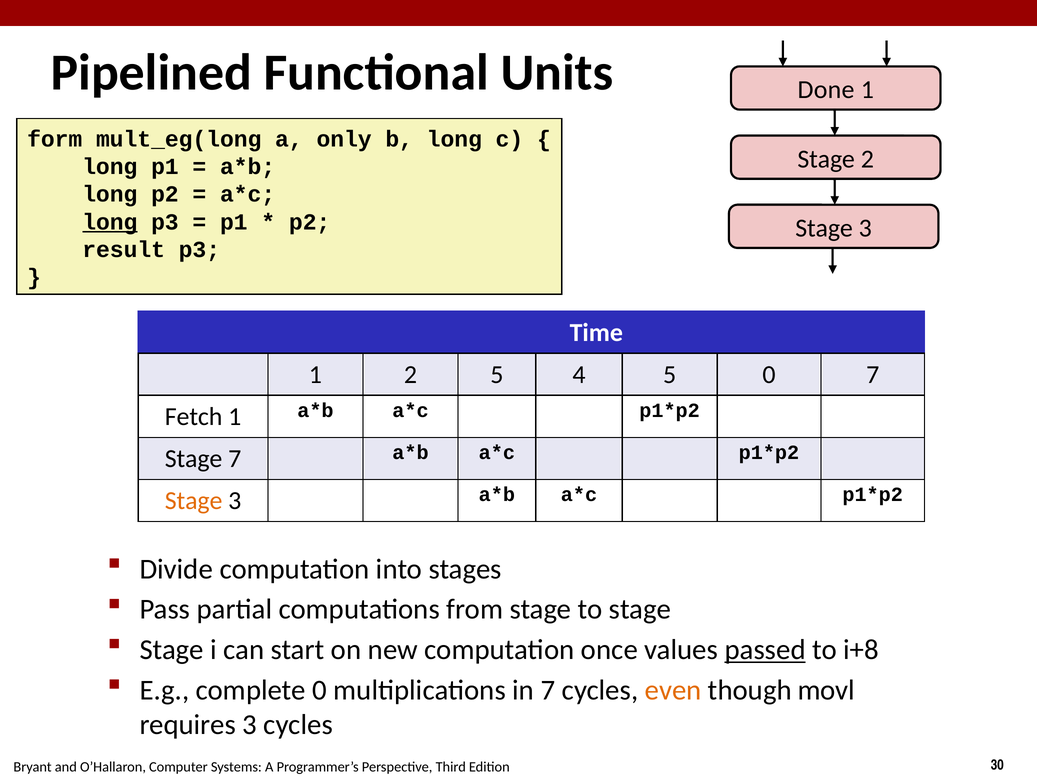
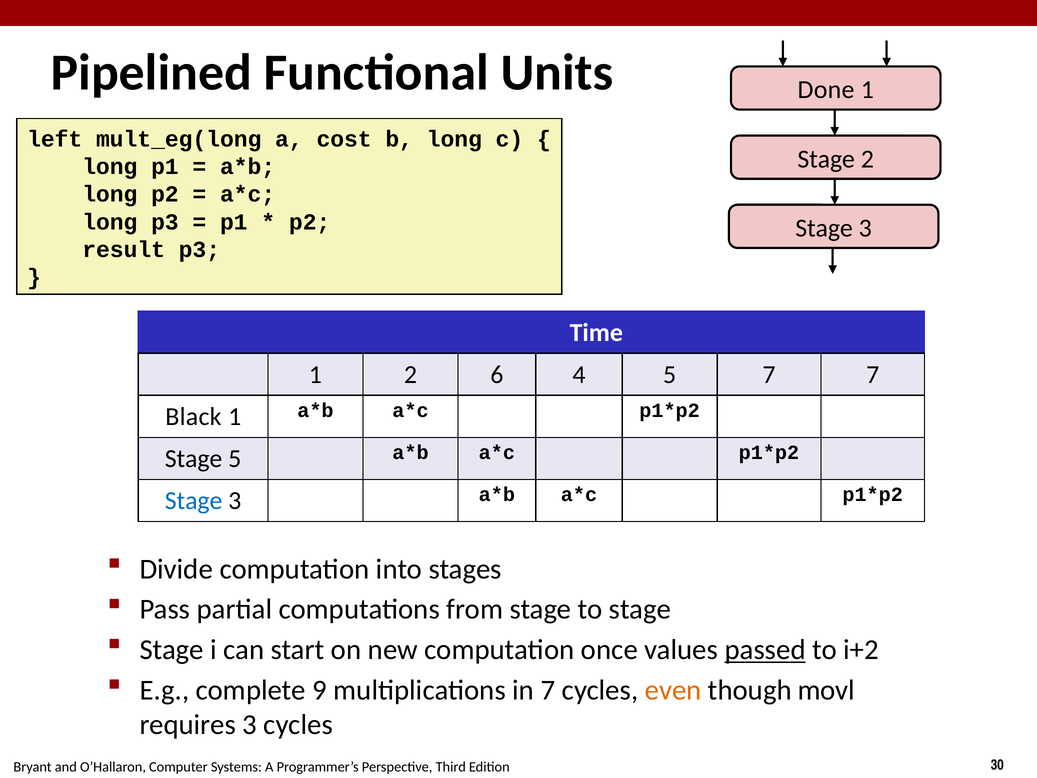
form: form -> left
only: only -> cost
long at (110, 222) underline: present -> none
2 5: 5 -> 6
5 0: 0 -> 7
Fetch: Fetch -> Black
Stage 7: 7 -> 5
Stage at (194, 501) colour: orange -> blue
i+8: i+8 -> i+2
complete 0: 0 -> 9
